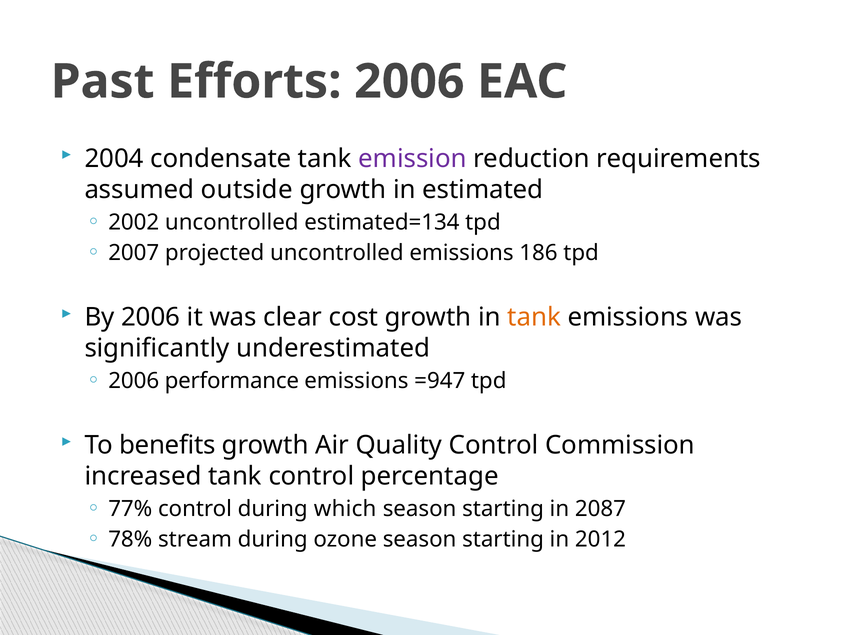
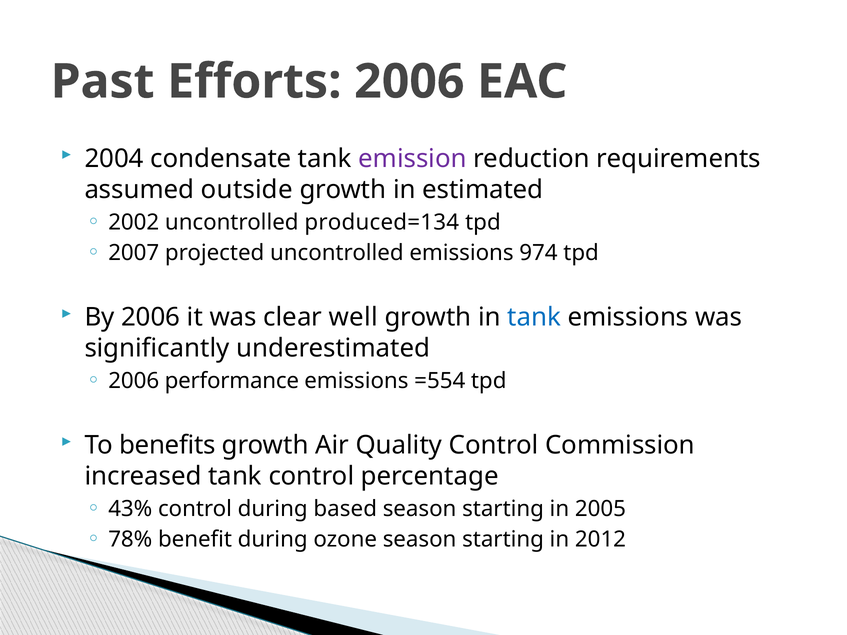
estimated=134: estimated=134 -> produced=134
186: 186 -> 974
cost: cost -> well
tank at (534, 317) colour: orange -> blue
=947: =947 -> =554
77%: 77% -> 43%
which: which -> based
2087: 2087 -> 2005
stream: stream -> benefit
